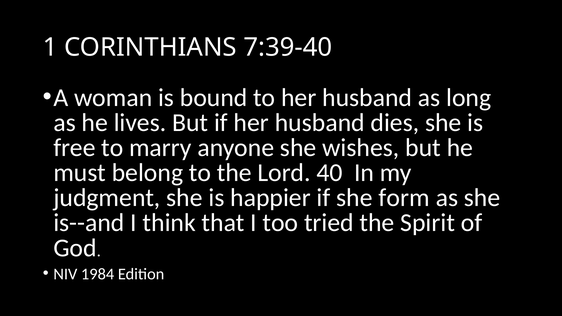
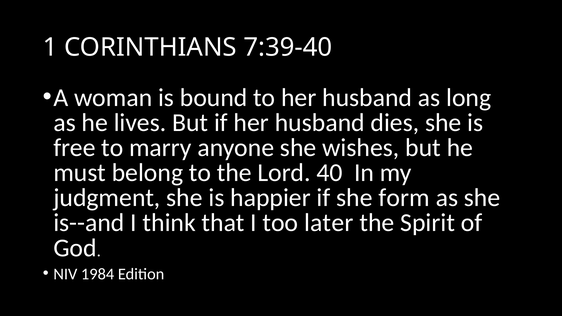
tried: tried -> later
